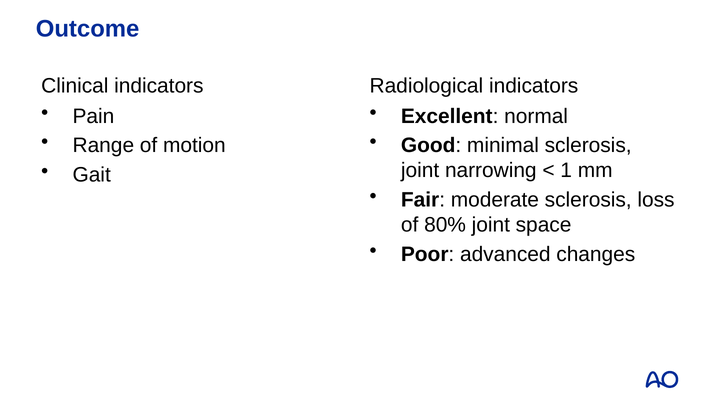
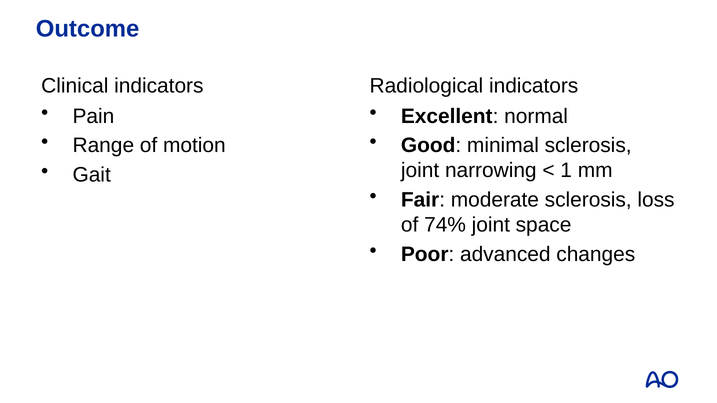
80%: 80% -> 74%
